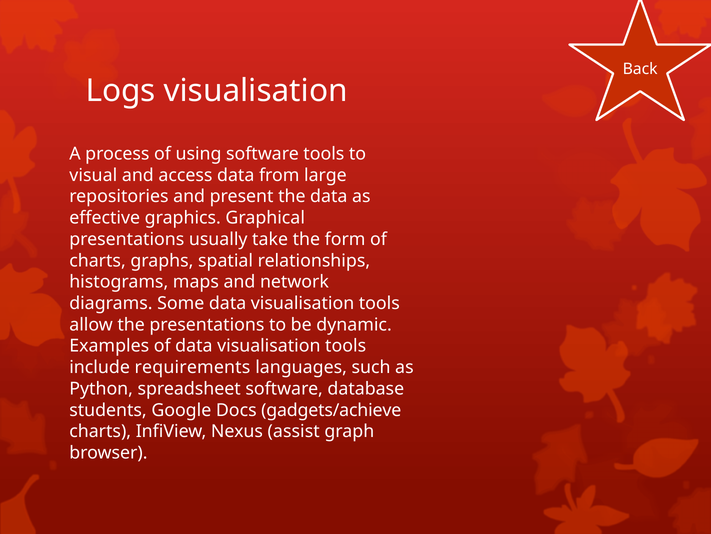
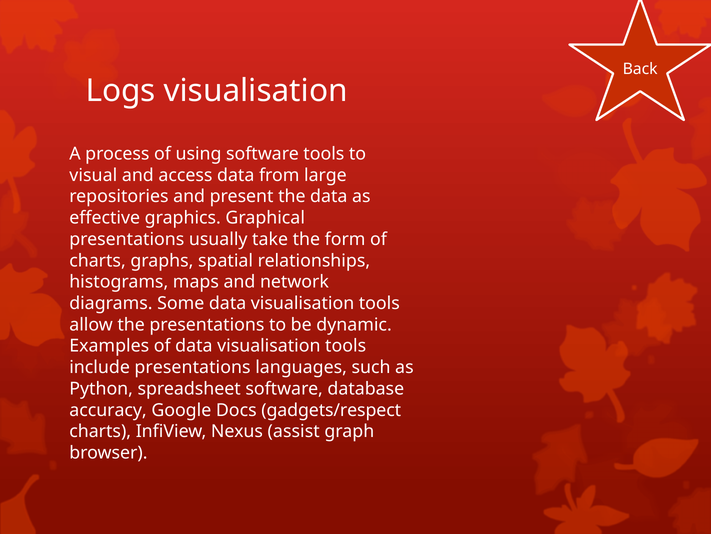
include requirements: requirements -> presentations
students: students -> accuracy
gadgets/achieve: gadgets/achieve -> gadgets/respect
